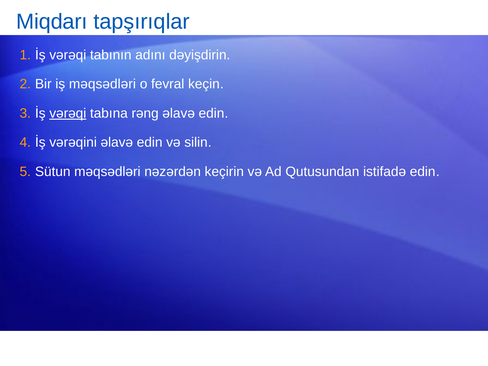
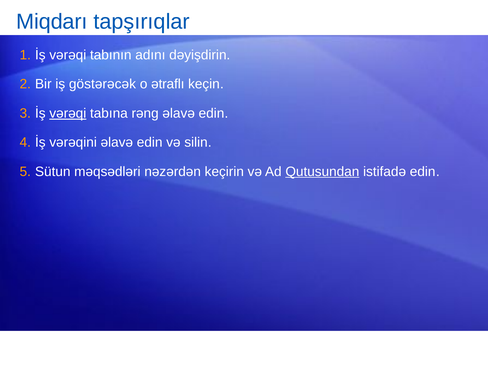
iş məqsədləri: məqsədləri -> göstərəcək
fevral: fevral -> ətraflı
Qutusundan underline: none -> present
